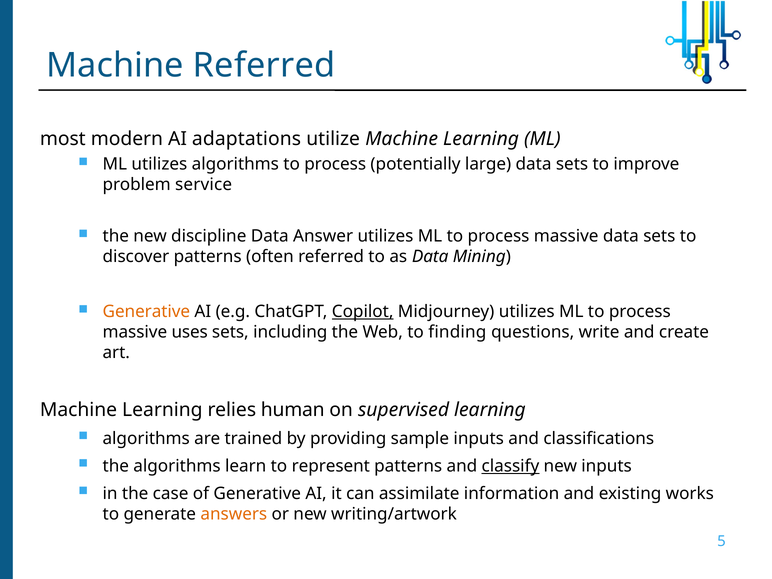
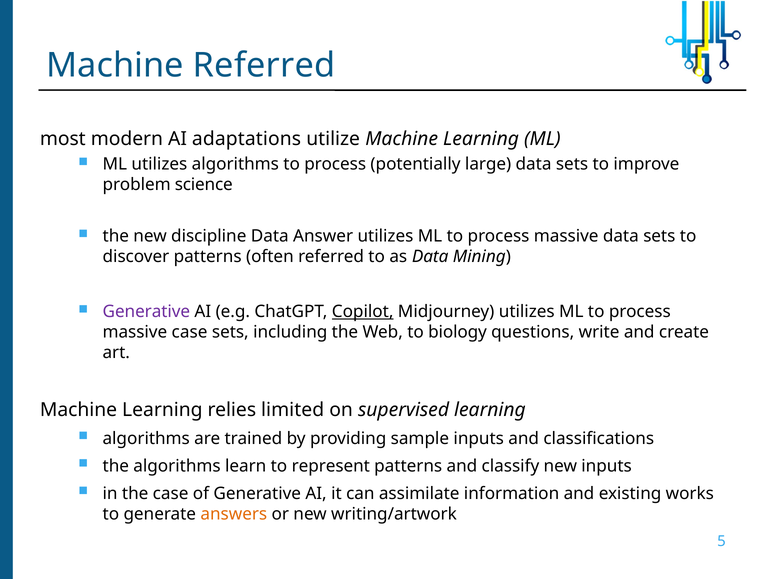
service: service -> science
Generative at (146, 312) colour: orange -> purple
massive uses: uses -> case
finding: finding -> biology
human: human -> limited
classify underline: present -> none
